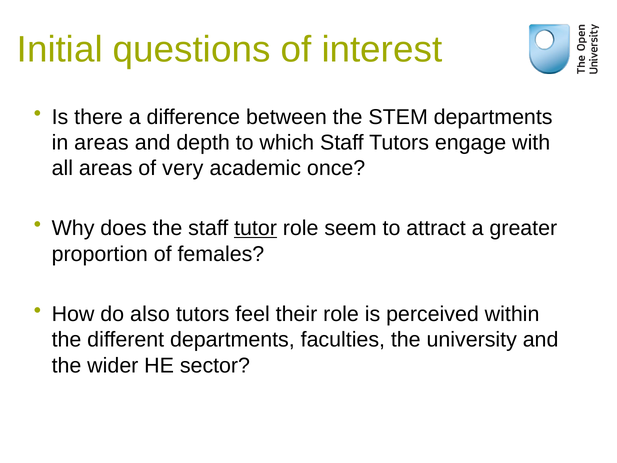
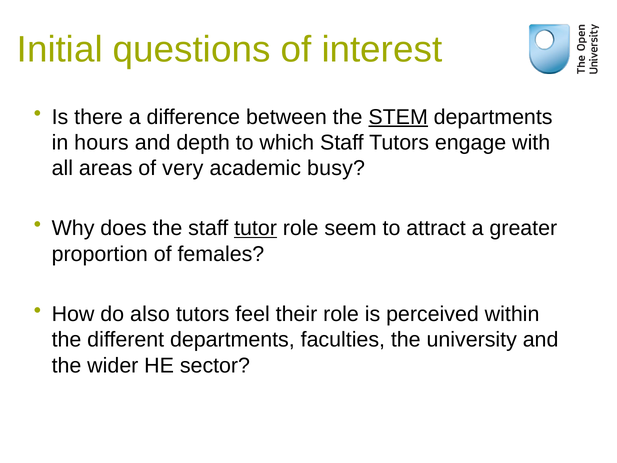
STEM underline: none -> present
in areas: areas -> hours
once: once -> busy
